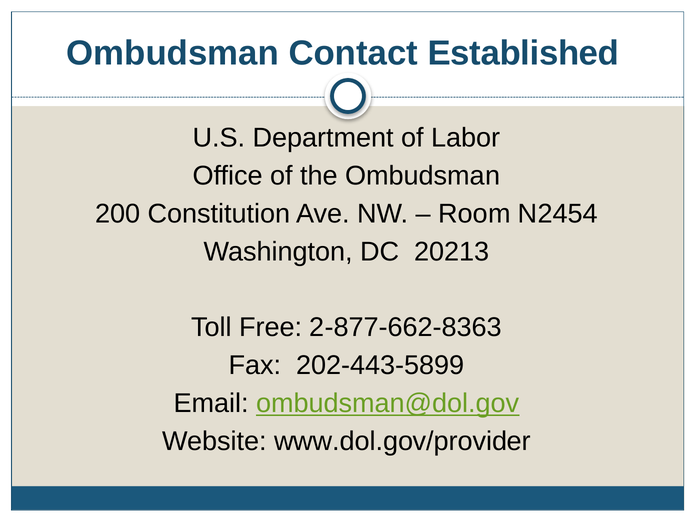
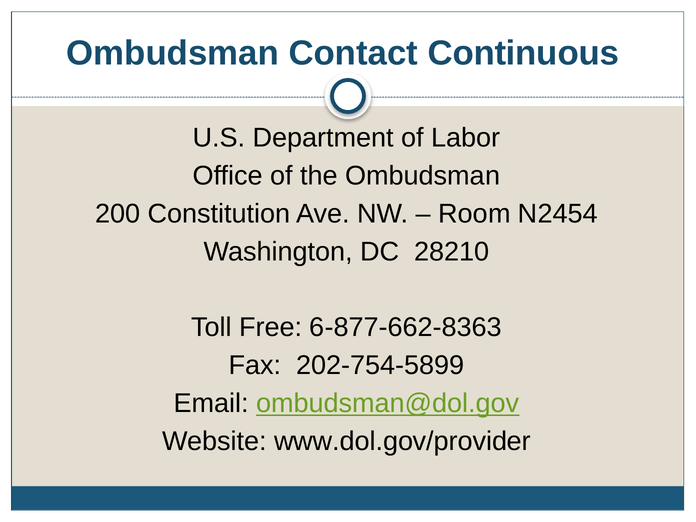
Established: Established -> Continuous
20213: 20213 -> 28210
2-877-662-8363: 2-877-662-8363 -> 6-877-662-8363
202-443-5899: 202-443-5899 -> 202-754-5899
